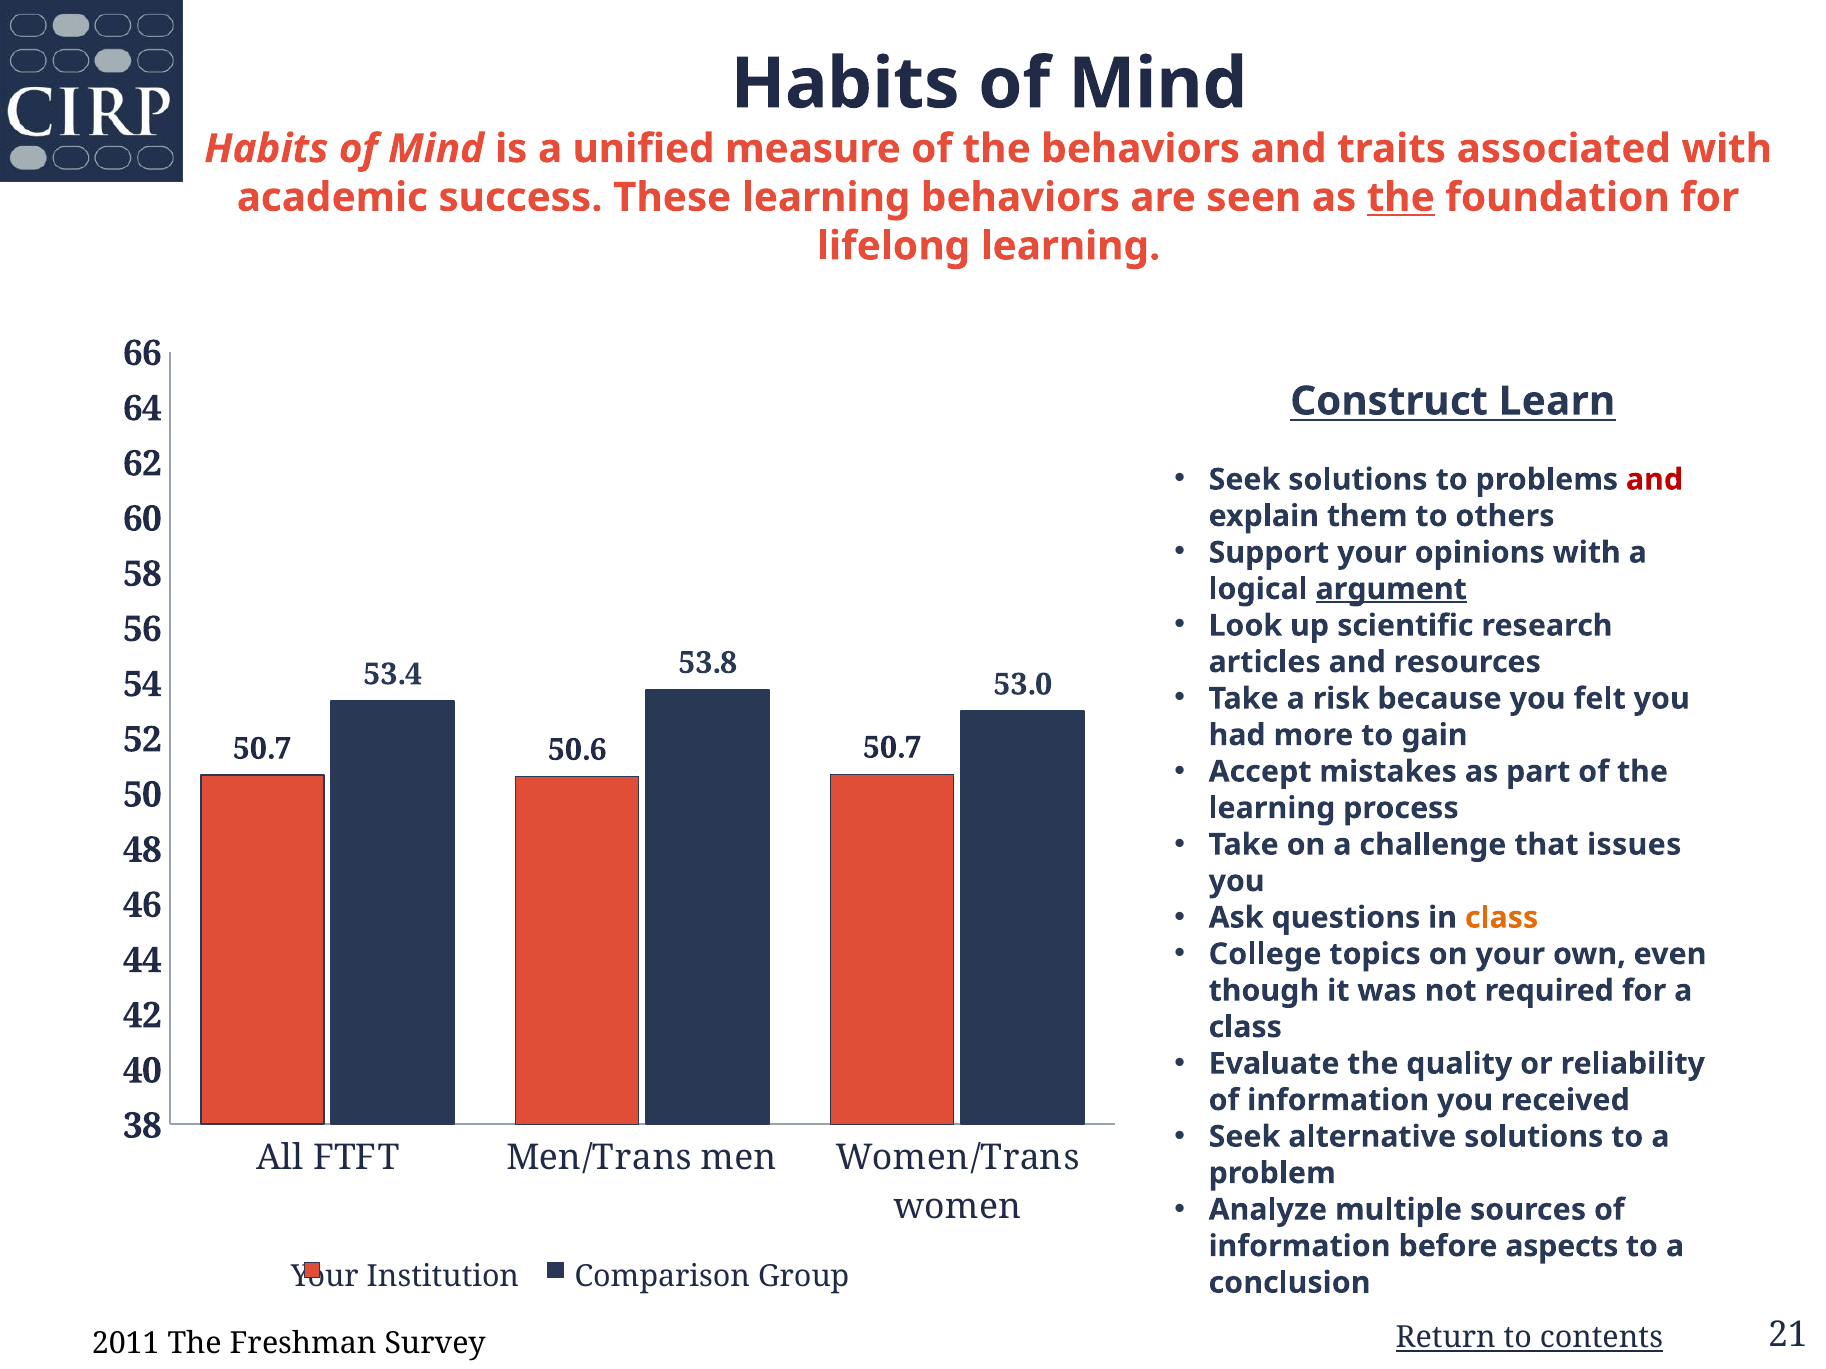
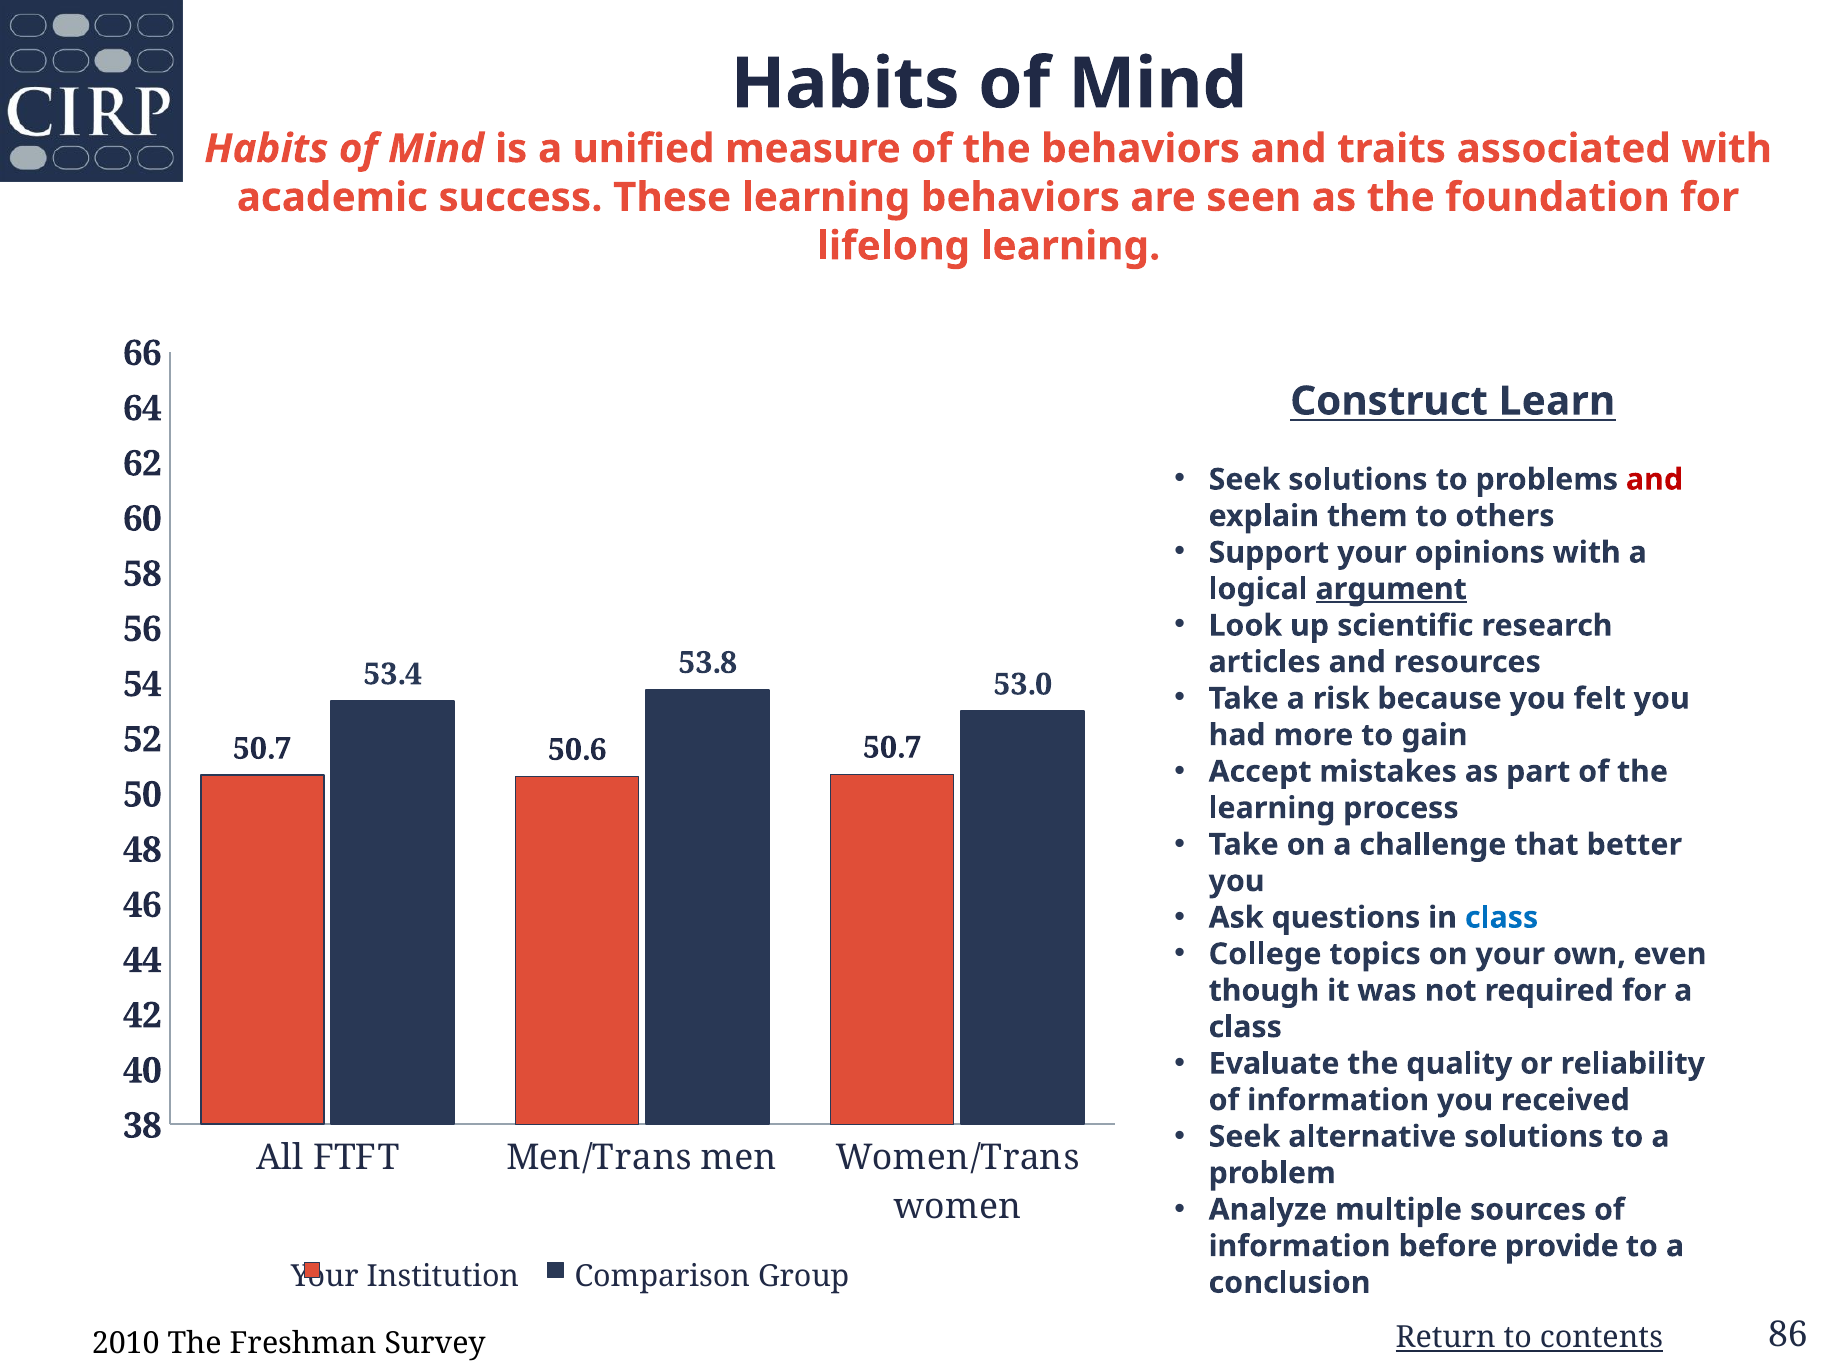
the at (1401, 198) underline: present -> none
issues: issues -> better
class at (1502, 918) colour: orange -> blue
aspects: aspects -> provide
2011: 2011 -> 2010
21: 21 -> 86
